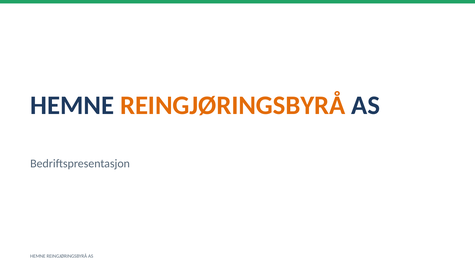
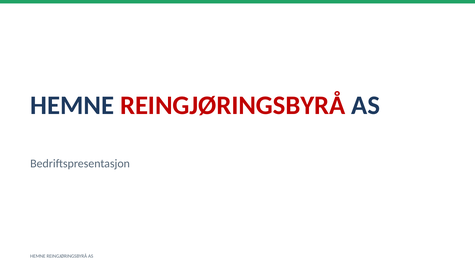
REINGJØRINGSBYRÅ at (233, 105) colour: orange -> red
